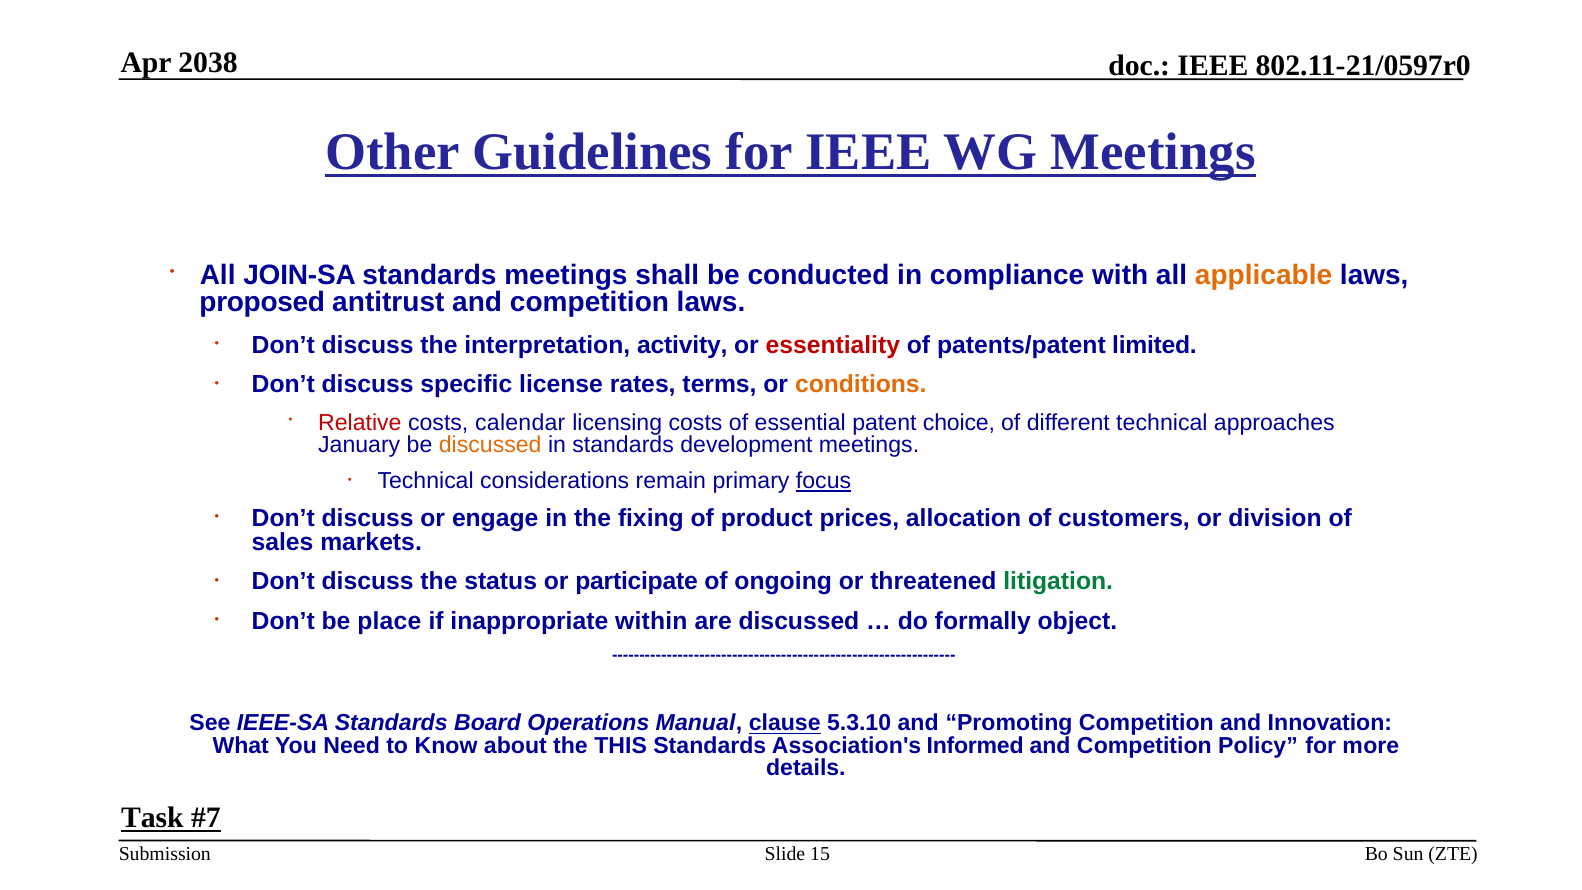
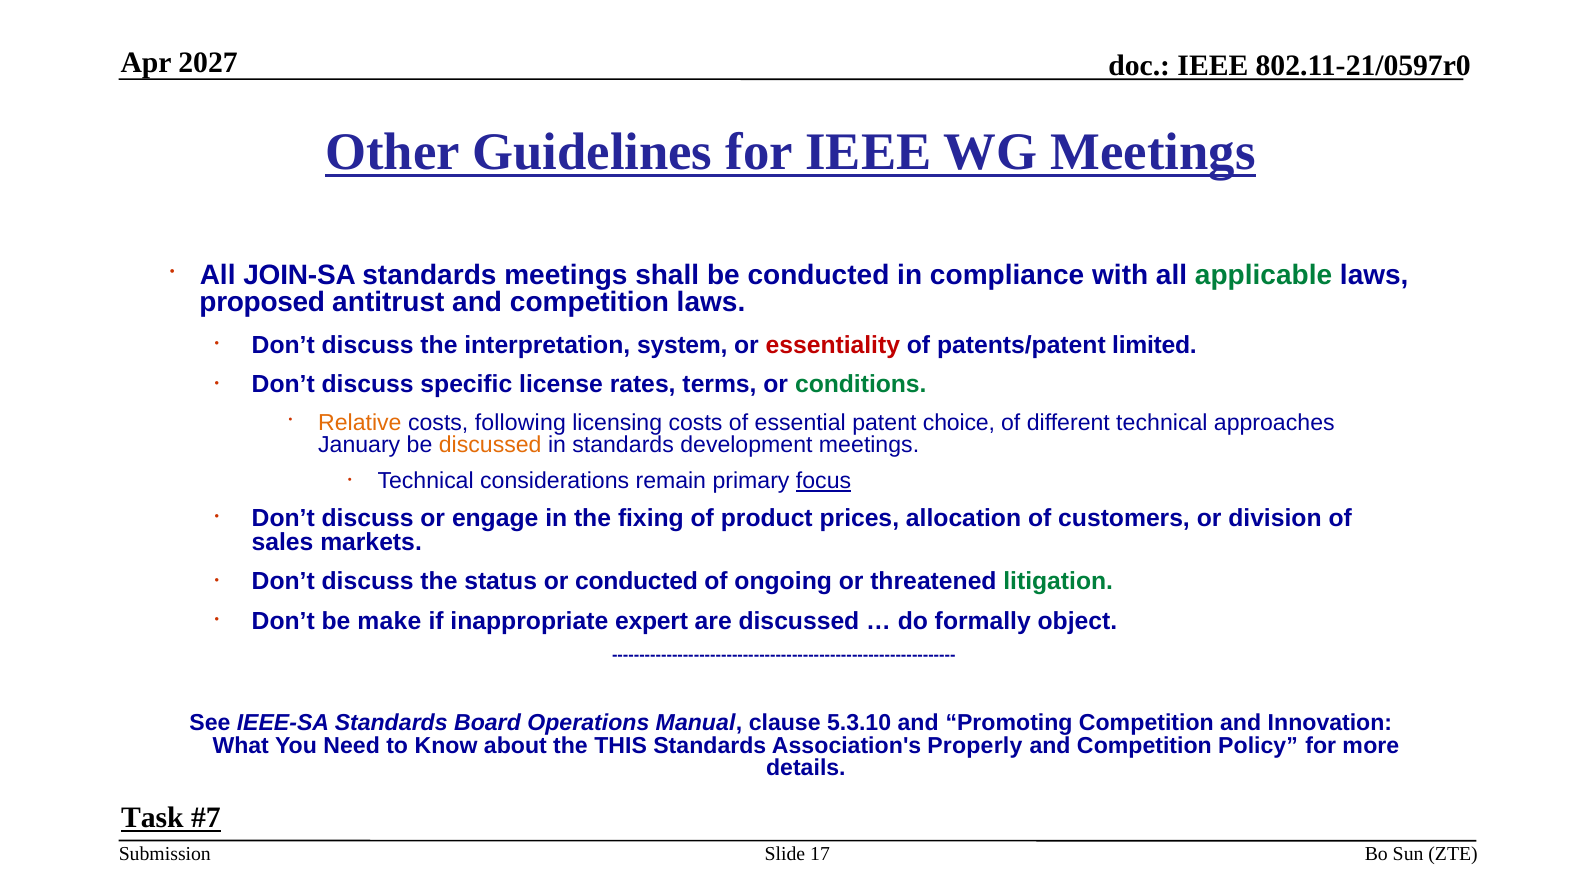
2038: 2038 -> 2027
applicable colour: orange -> green
activity: activity -> system
conditions colour: orange -> green
Relative colour: red -> orange
calendar: calendar -> following
or participate: participate -> conducted
place: place -> make
within: within -> expert
clause underline: present -> none
Informed: Informed -> Properly
15: 15 -> 17
